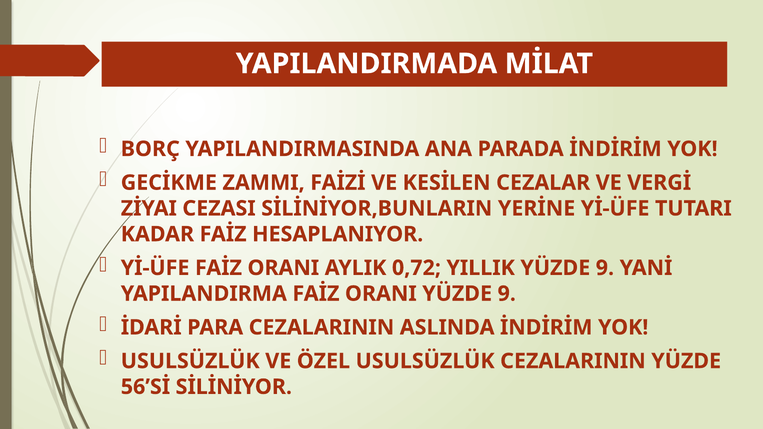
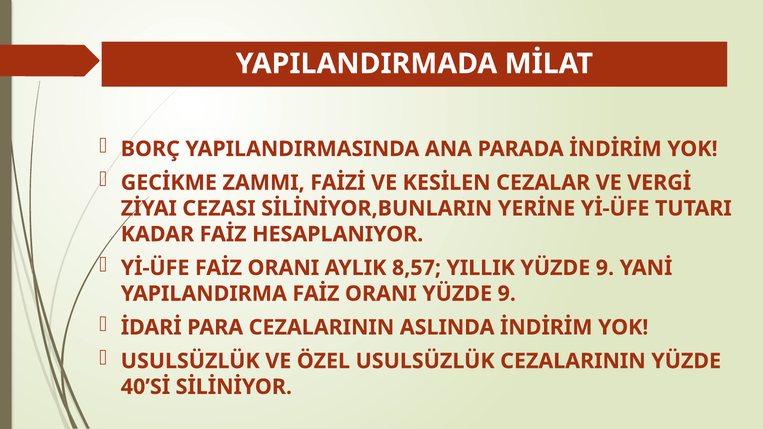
0,72: 0,72 -> 8,57
56’Sİ: 56’Sİ -> 40’Sİ
